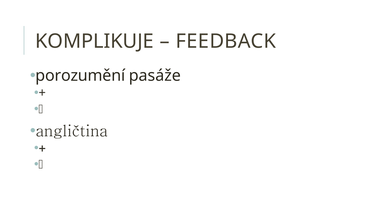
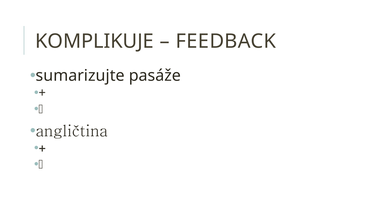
porozumění: porozumění -> sumarizujte
